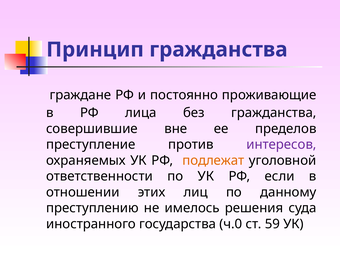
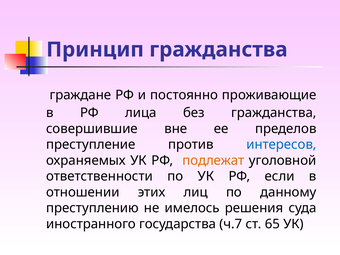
интересов colour: purple -> blue
ч.0: ч.0 -> ч.7
59: 59 -> 65
